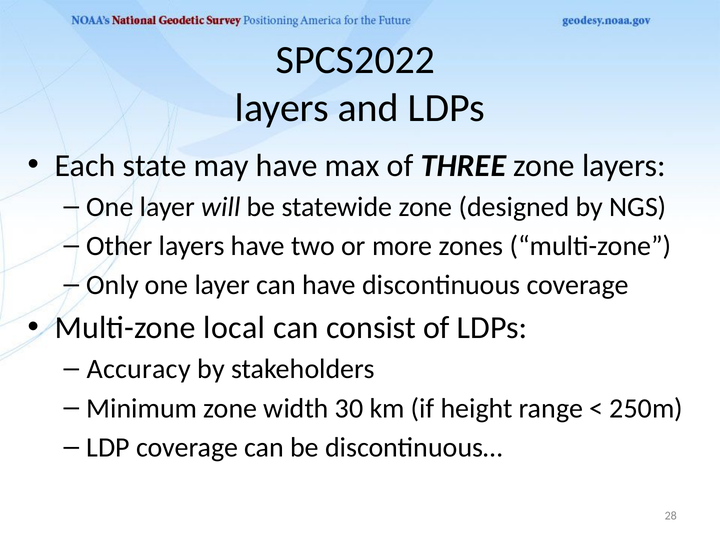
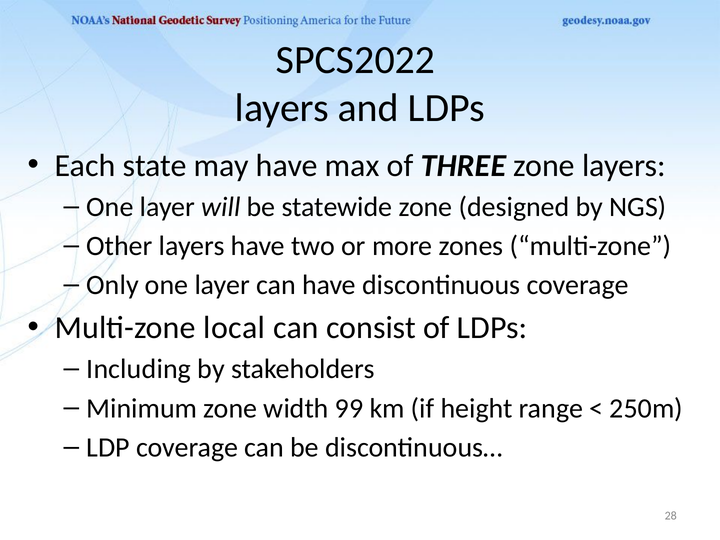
Accuracy: Accuracy -> Including
30: 30 -> 99
